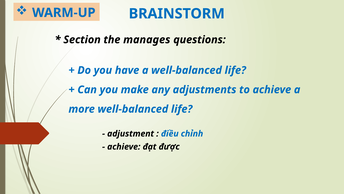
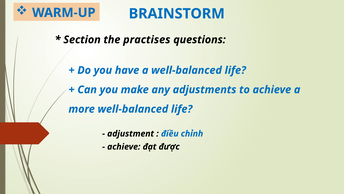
manages: manages -> practises
